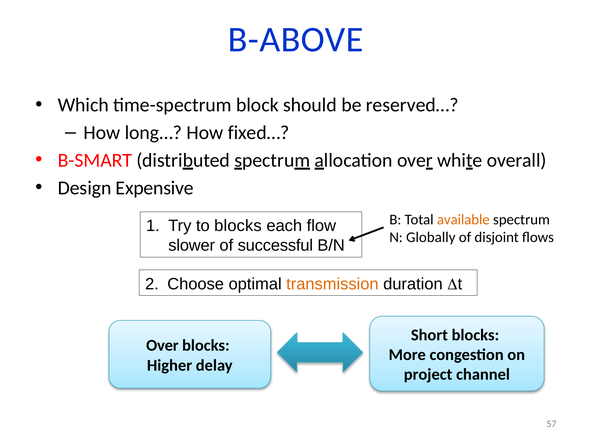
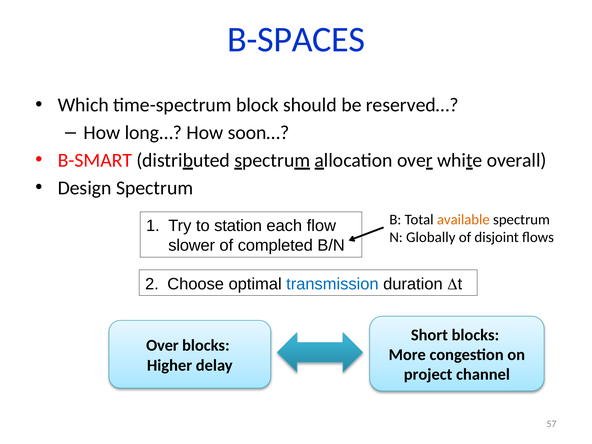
B-ABOVE: B-ABOVE -> B-SPACES
fixed…: fixed… -> soon…
Design Expensive: Expensive -> Spectrum
to blocks: blocks -> station
successful: successful -> completed
transmission colour: orange -> blue
